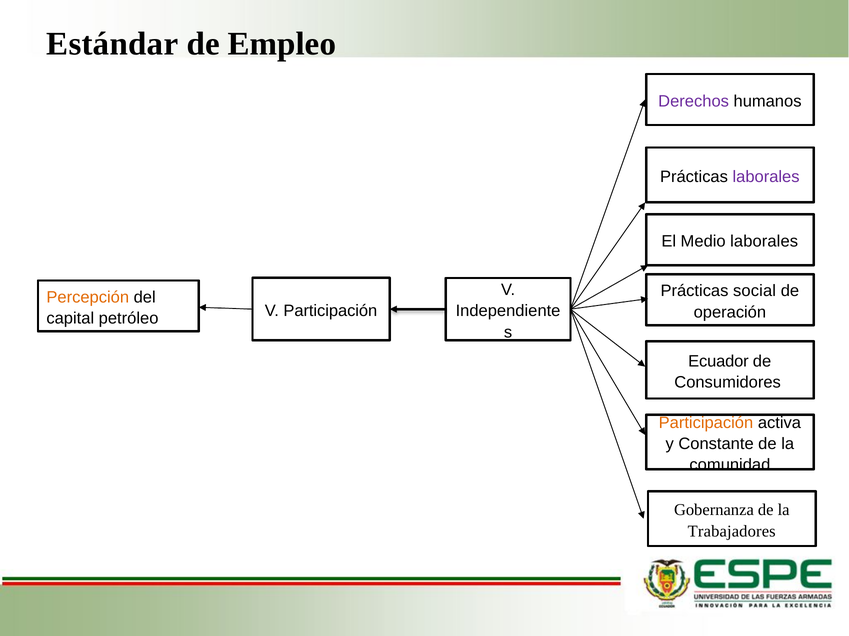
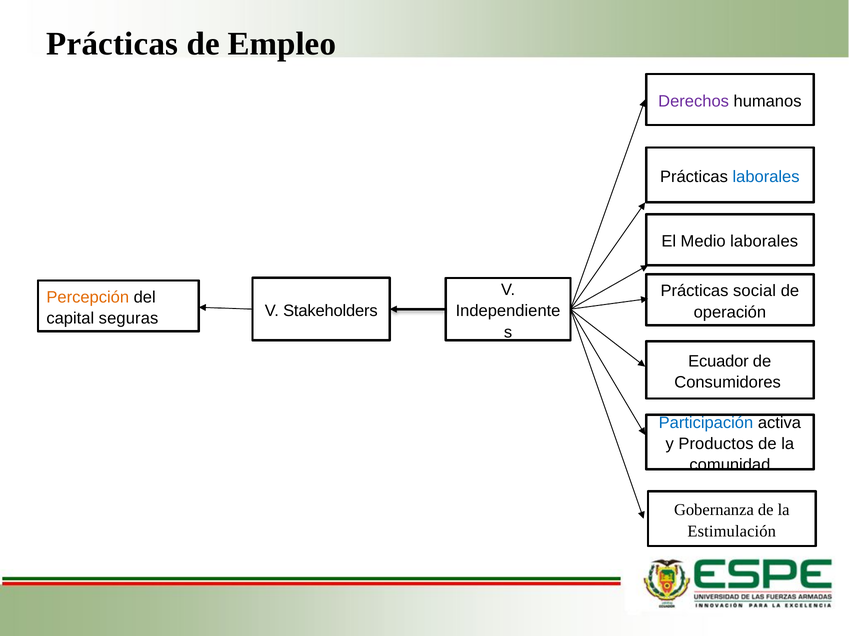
Estándar at (112, 44): Estándar -> Prácticas
laborales at (766, 177) colour: purple -> blue
V Participación: Participación -> Stakeholders
petróleo: petróleo -> seguras
Participación at (706, 423) colour: orange -> blue
Constante: Constante -> Productos
Trabajadores: Trabajadores -> Estimulación
